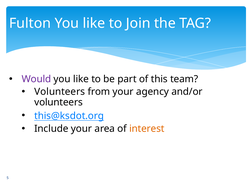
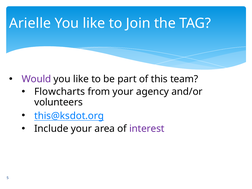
Fulton: Fulton -> Arielle
Volunteers at (60, 92): Volunteers -> Flowcharts
interest colour: orange -> purple
